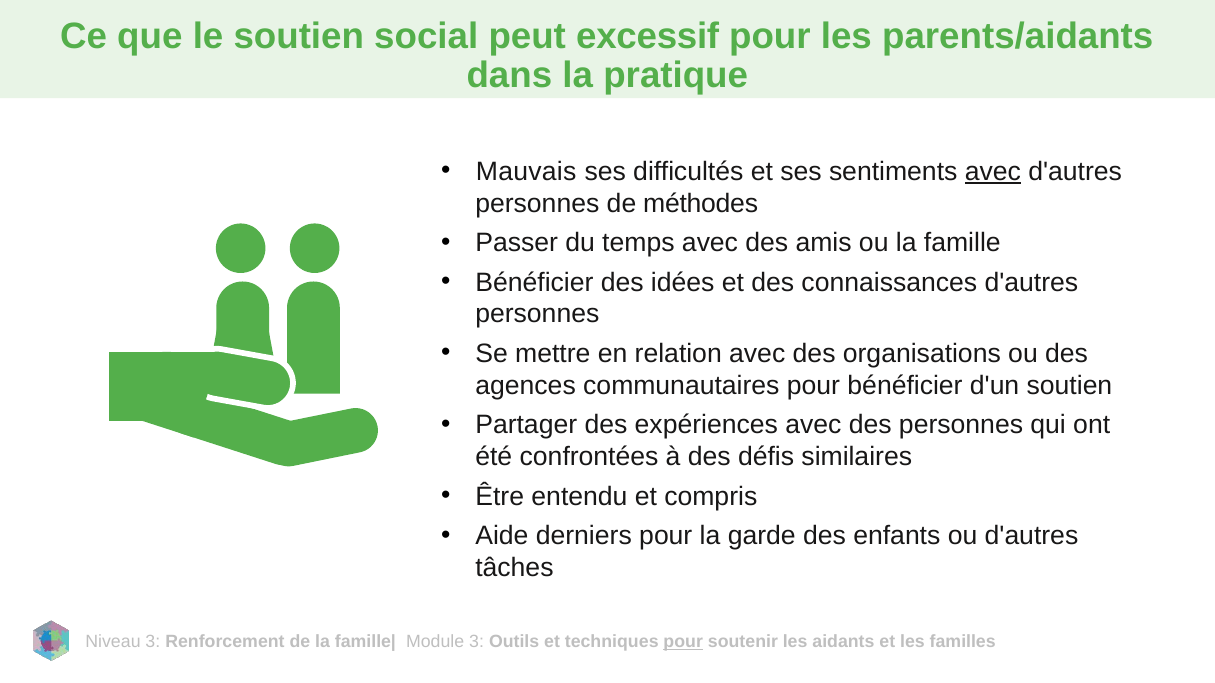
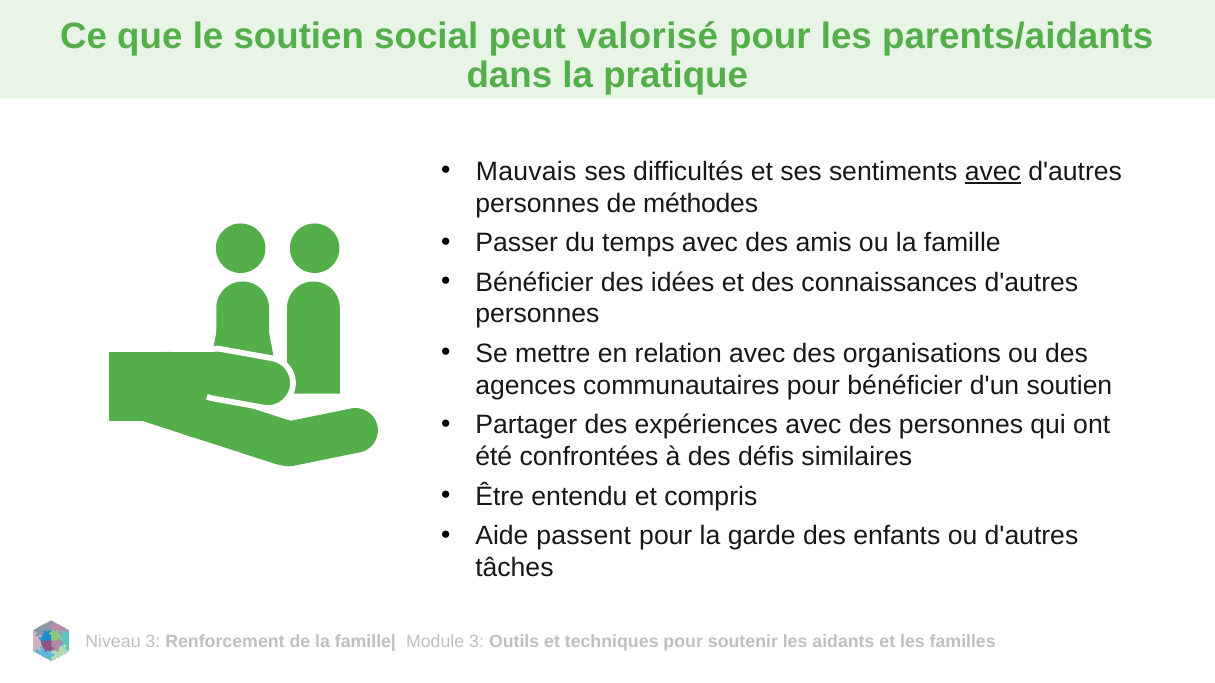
excessif: excessif -> valorisé
derniers: derniers -> passent
pour at (683, 642) underline: present -> none
